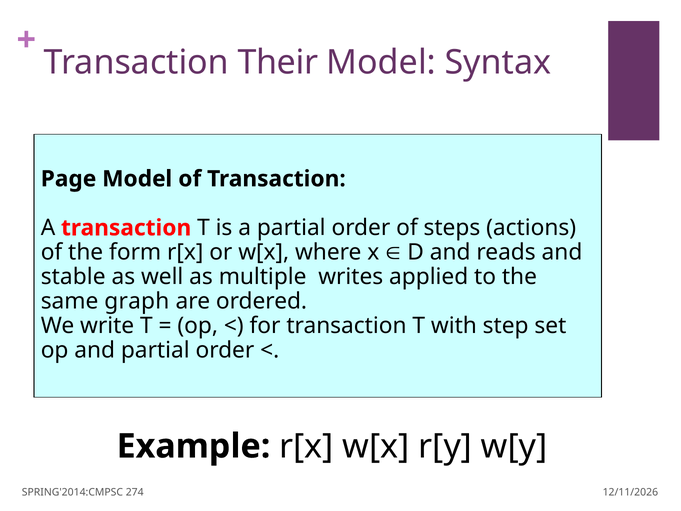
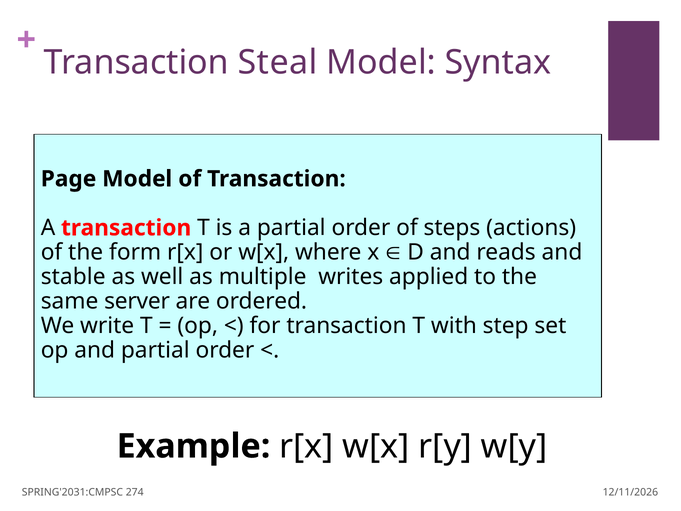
Their: Their -> Steal
graph: graph -> server
SPRING'2014:CMPSC: SPRING'2014:CMPSC -> SPRING'2031:CMPSC
